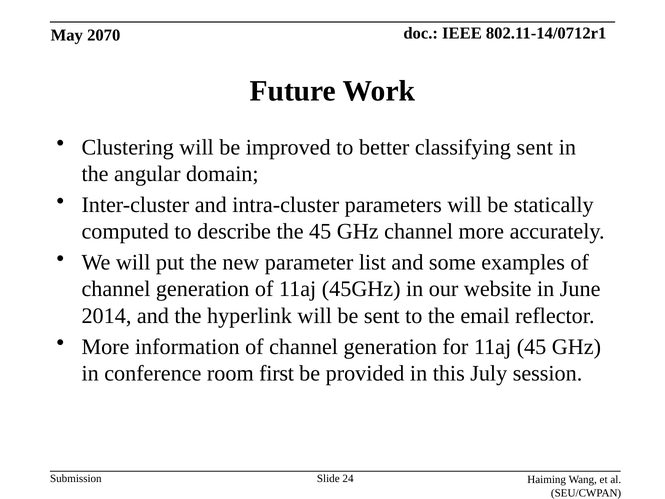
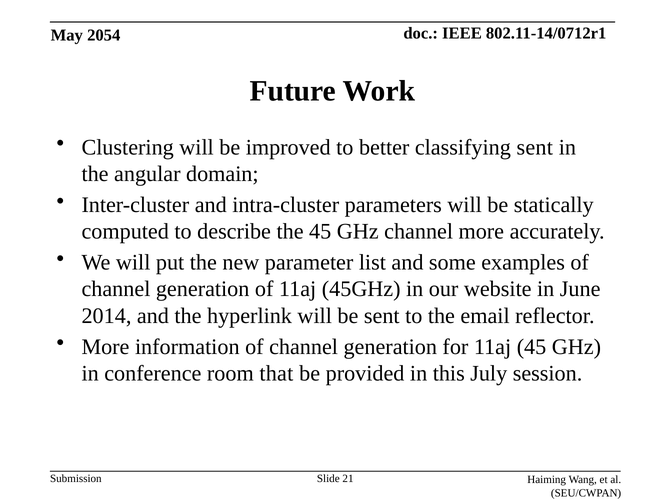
2070: 2070 -> 2054
first: first -> that
24: 24 -> 21
